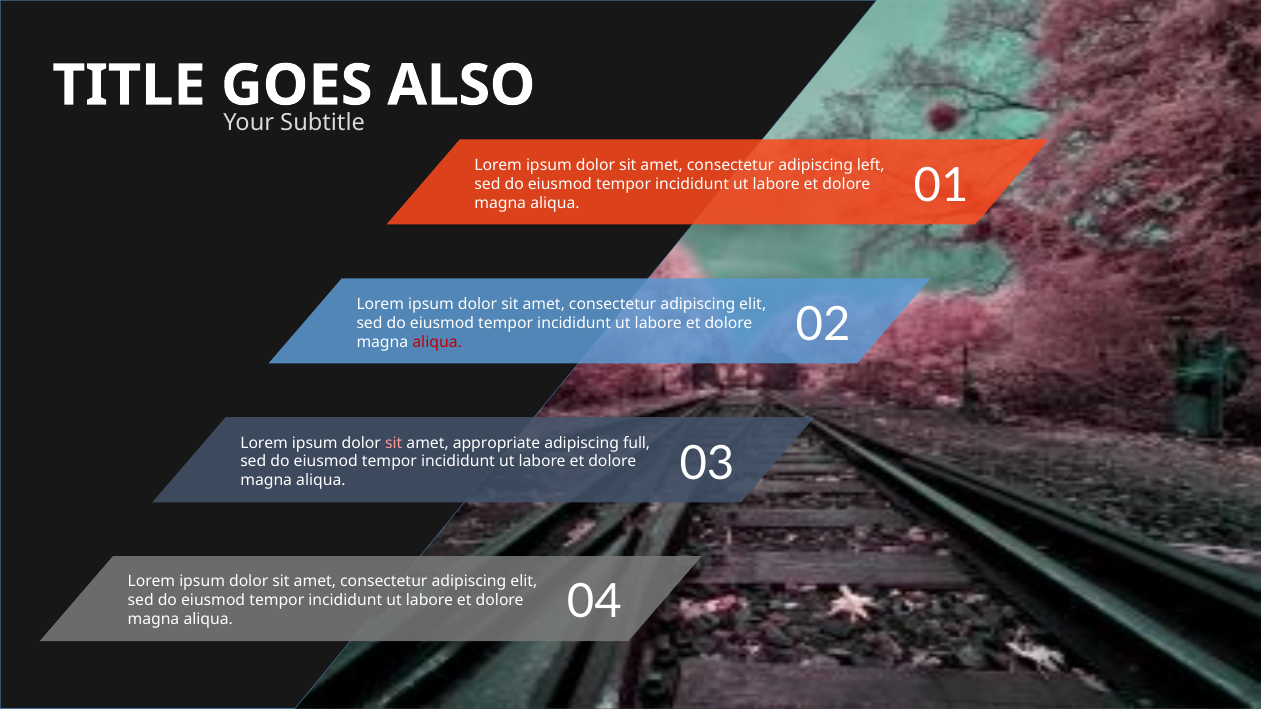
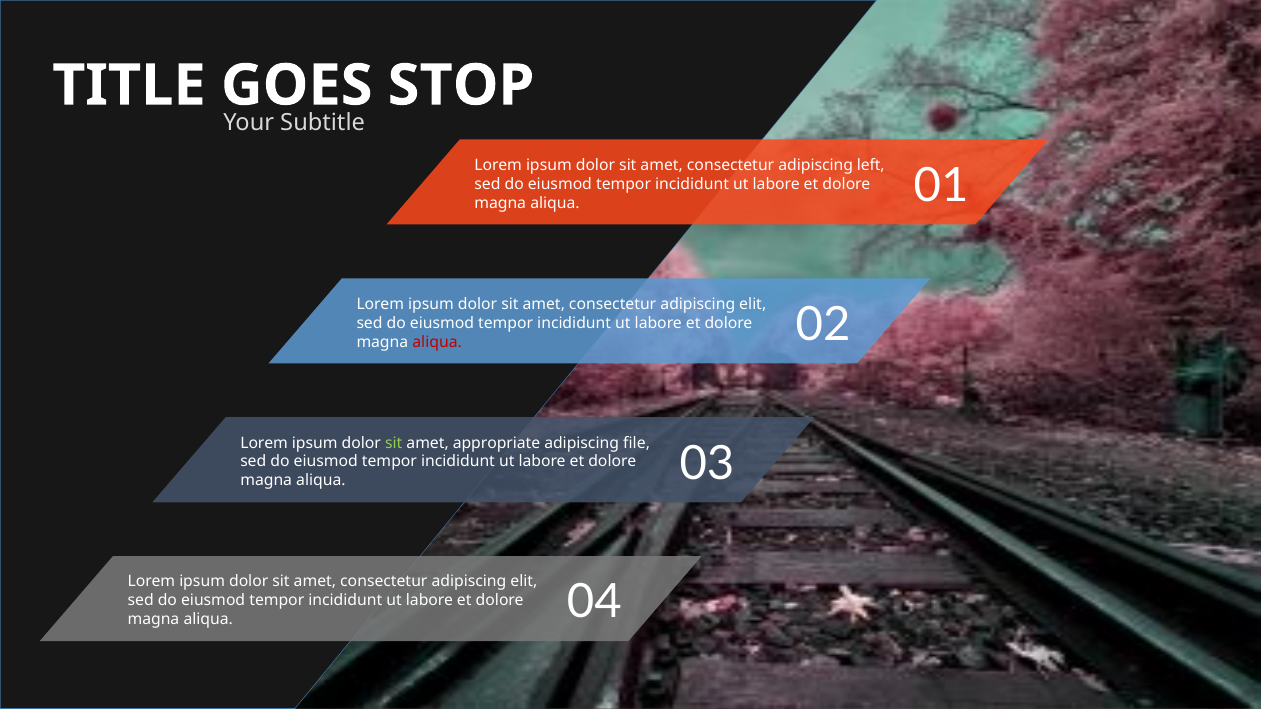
ALSO: ALSO -> STOP
sit at (394, 443) colour: pink -> light green
full: full -> file
